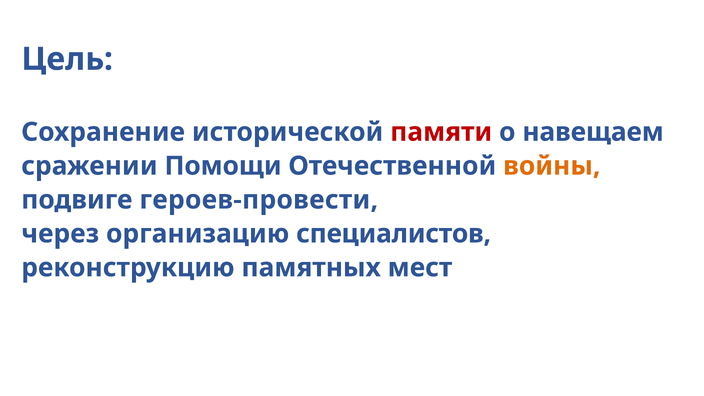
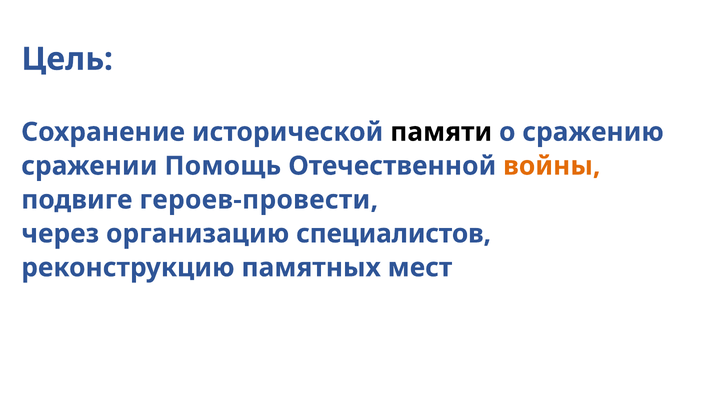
памяти colour: red -> black
навещаем: навещаем -> сражению
Помощи: Помощи -> Помощь
